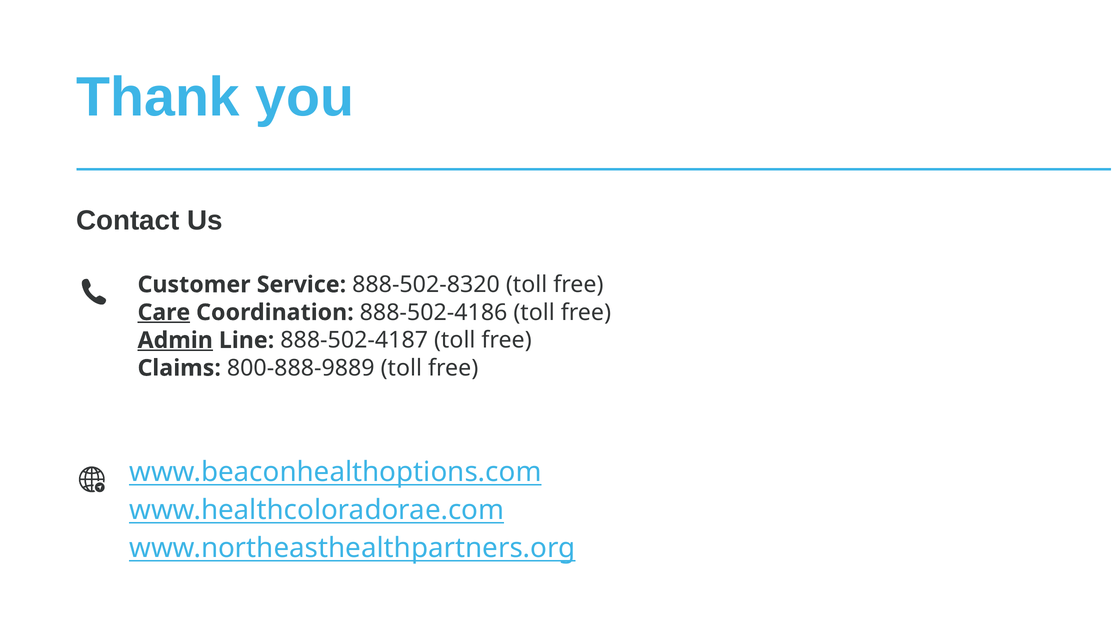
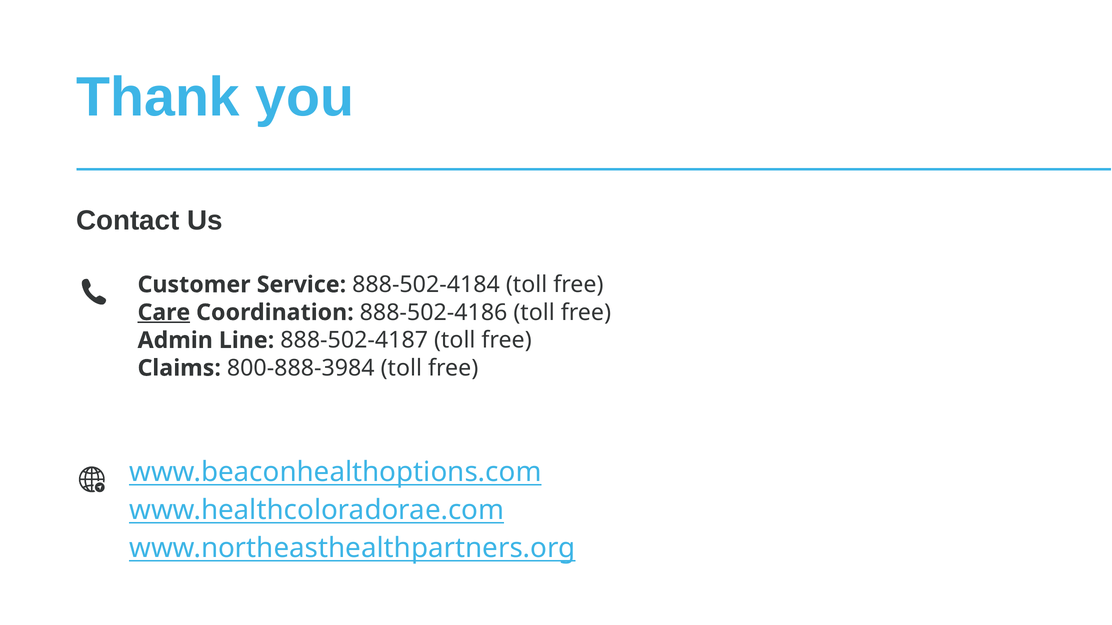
888-502-8320: 888-502-8320 -> 888-502-4184
Admin underline: present -> none
800-888-9889: 800-888-9889 -> 800-888-3984
